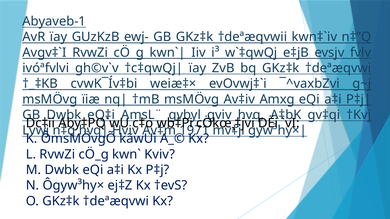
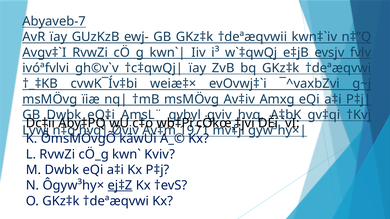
Abyaveb-1: Abyaveb-1 -> Abyaveb-7
Hviv: Hviv -> Øviv
ej‡Z underline: none -> present
